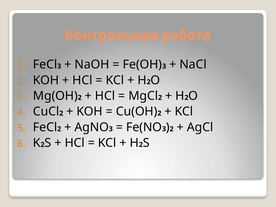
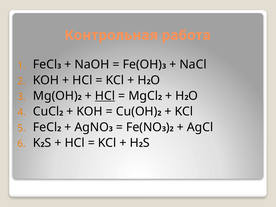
HCl at (105, 96) underline: none -> present
